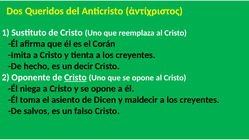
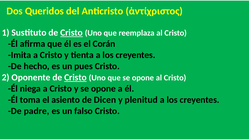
Cristo at (72, 33) underline: none -> present
decir: decir -> pues
maldecir: maldecir -> plenitud
salvos: salvos -> padre
